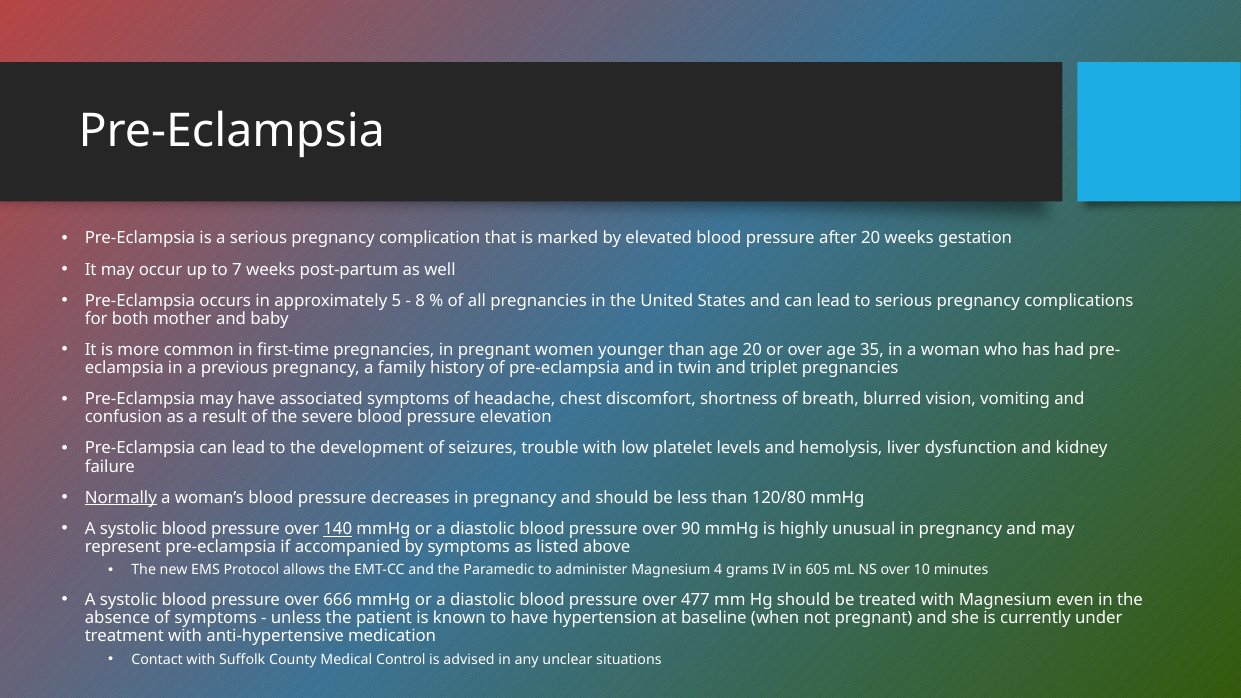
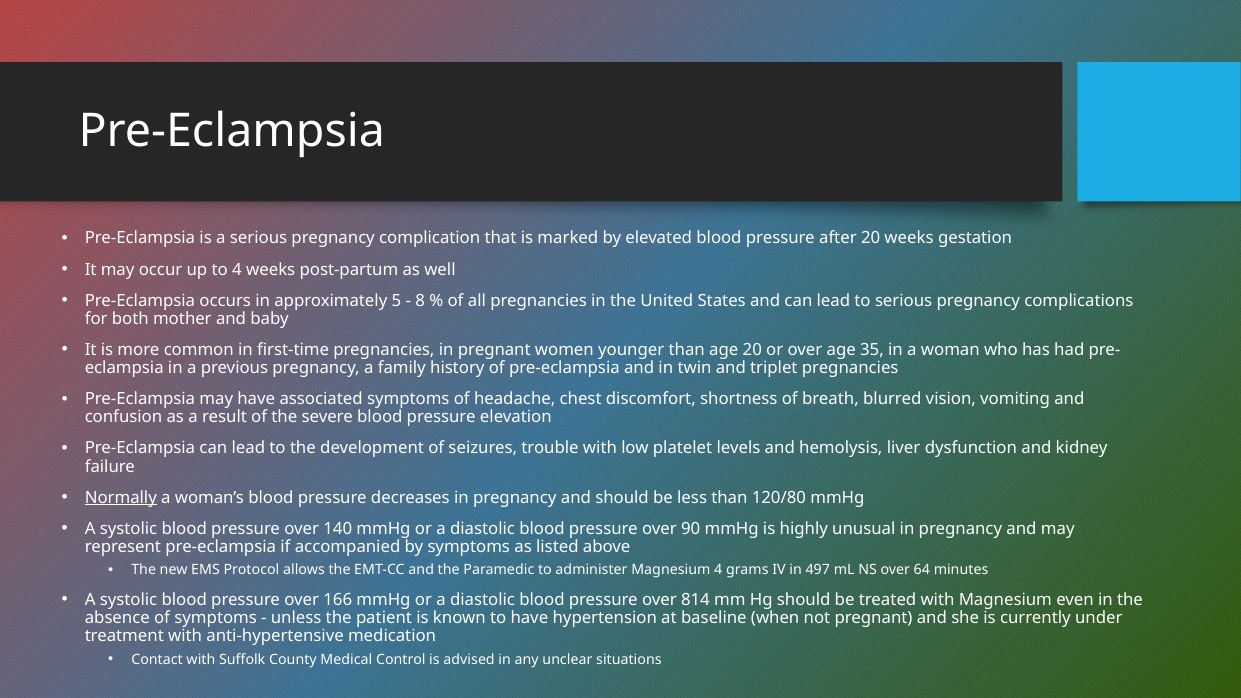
to 7: 7 -> 4
140 underline: present -> none
605: 605 -> 497
10: 10 -> 64
666: 666 -> 166
477: 477 -> 814
